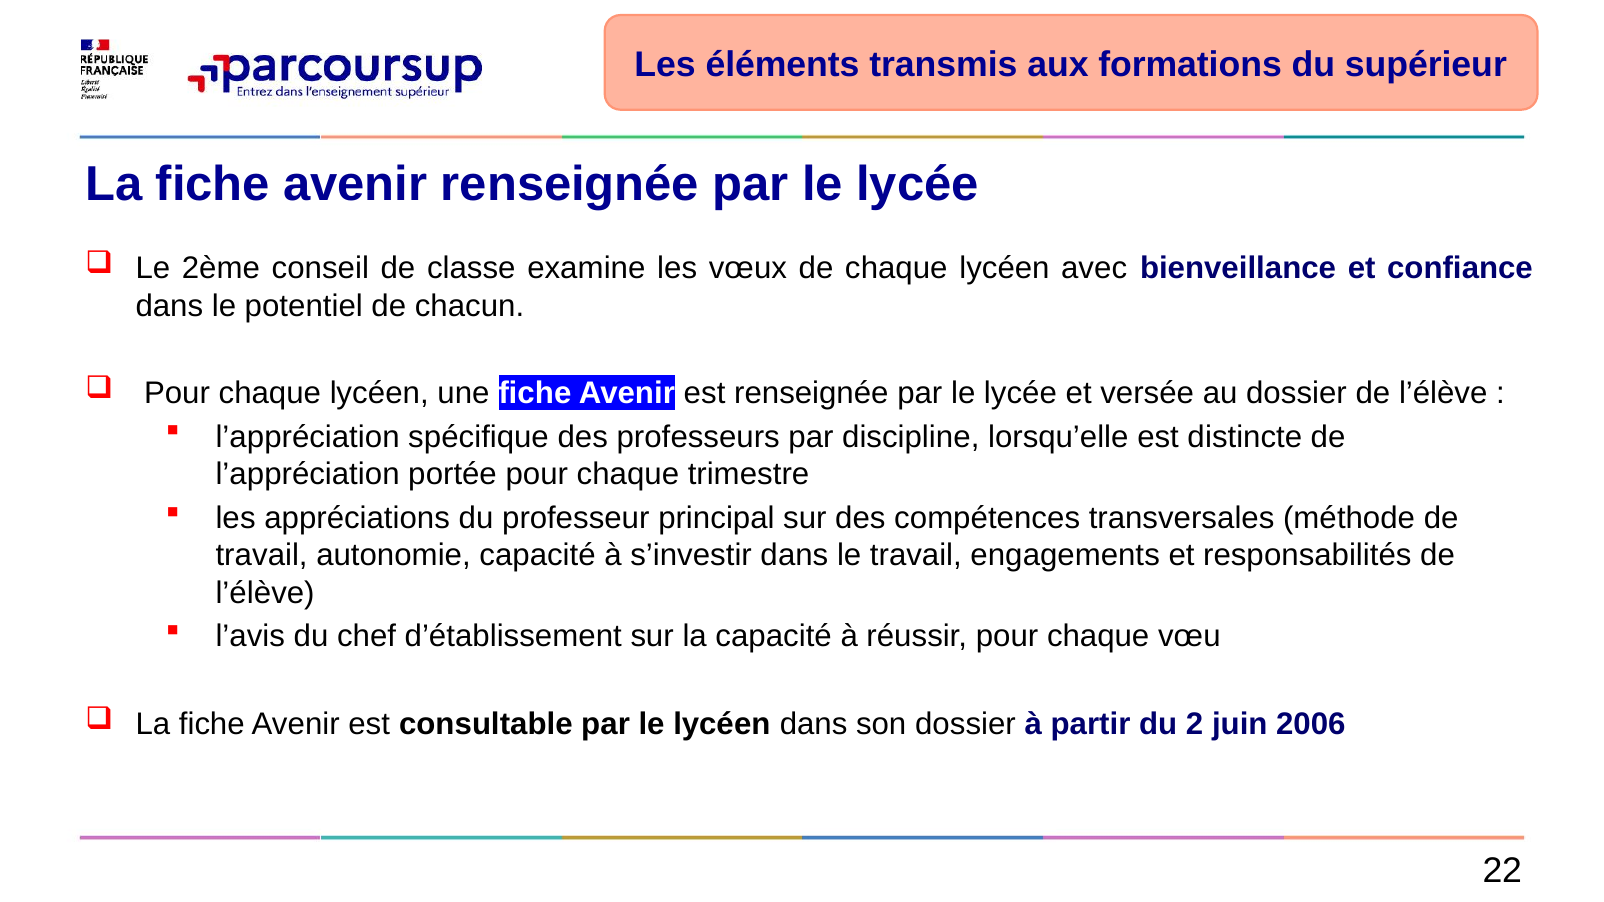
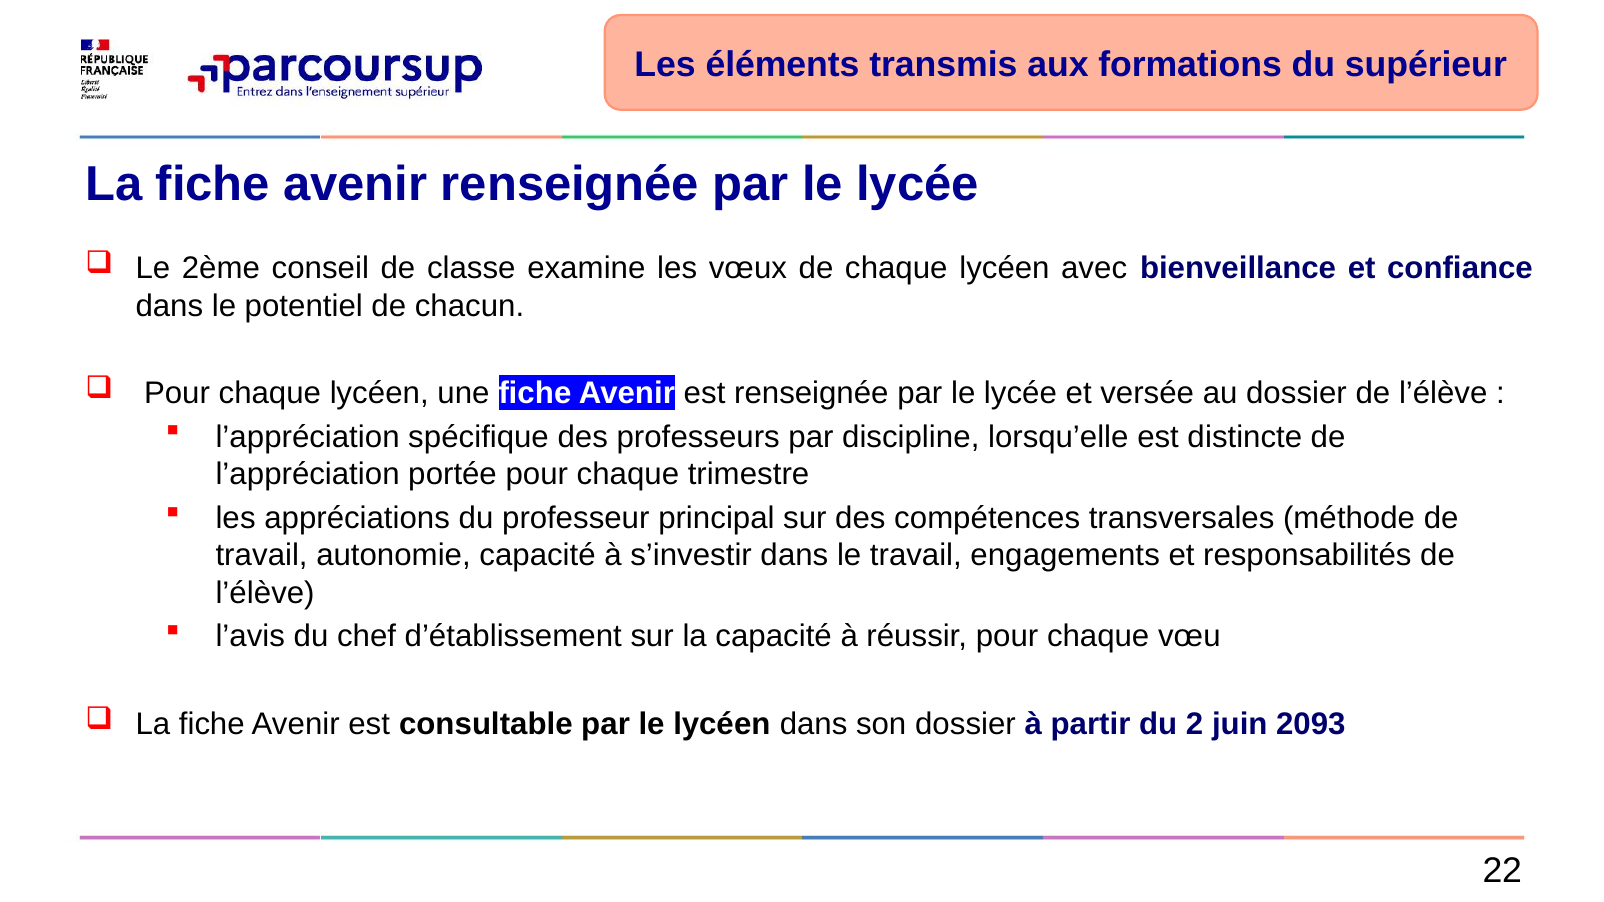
2006: 2006 -> 2093
